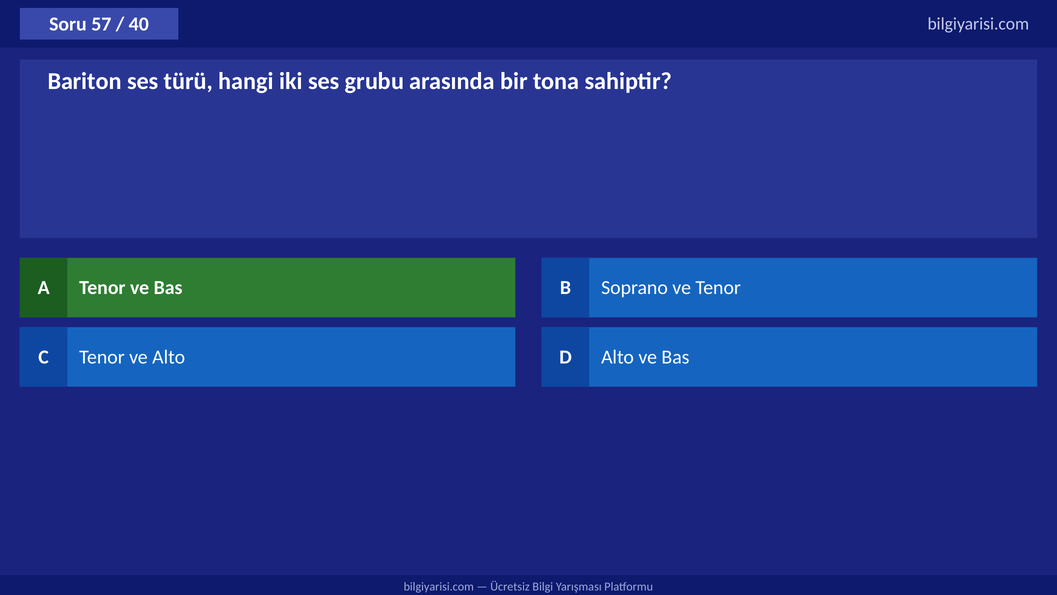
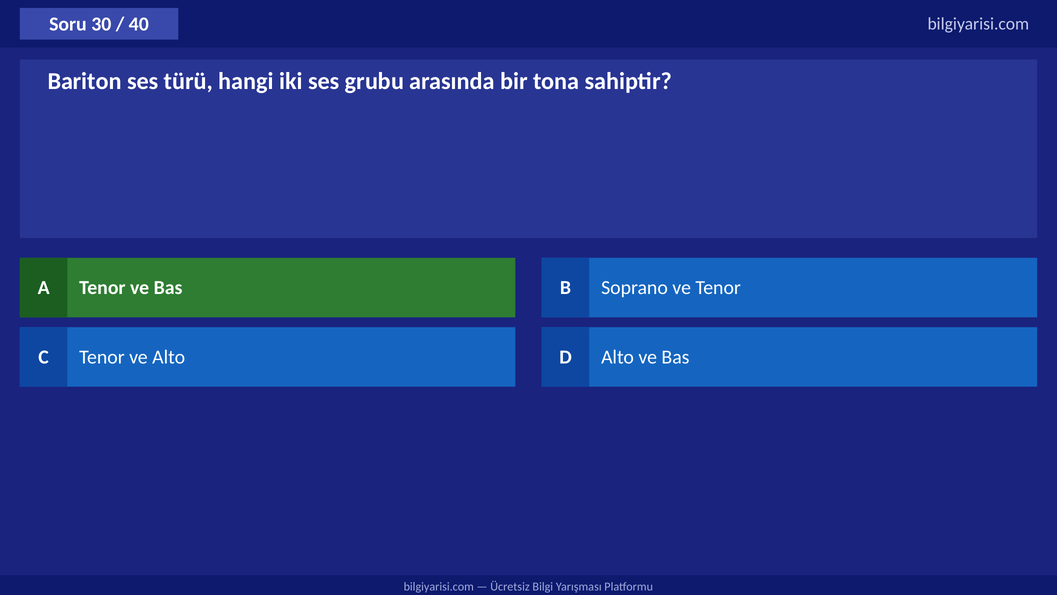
57: 57 -> 30
